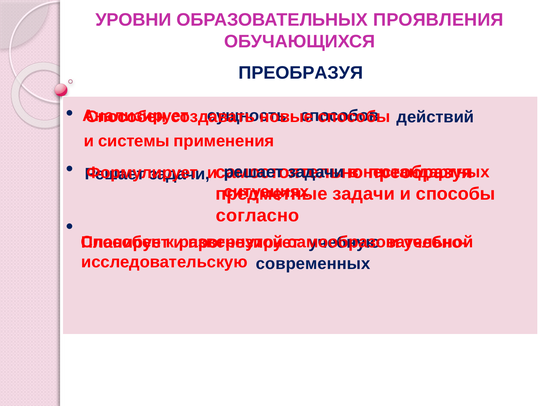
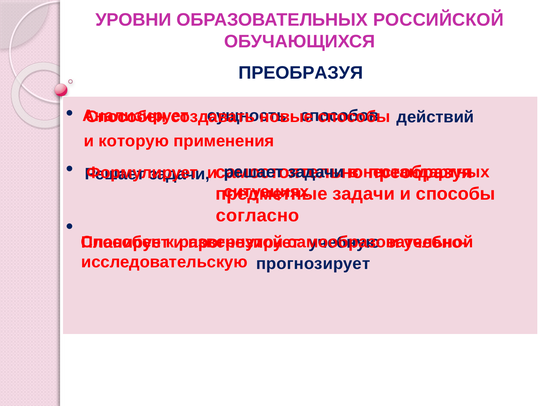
ПРОЯВЛЕНИЯ: ПРОЯВЛЕНИЯ -> РОССИЙСКОЙ
системы: системы -> которую
современных at (313, 264): современных -> прогнозирует
